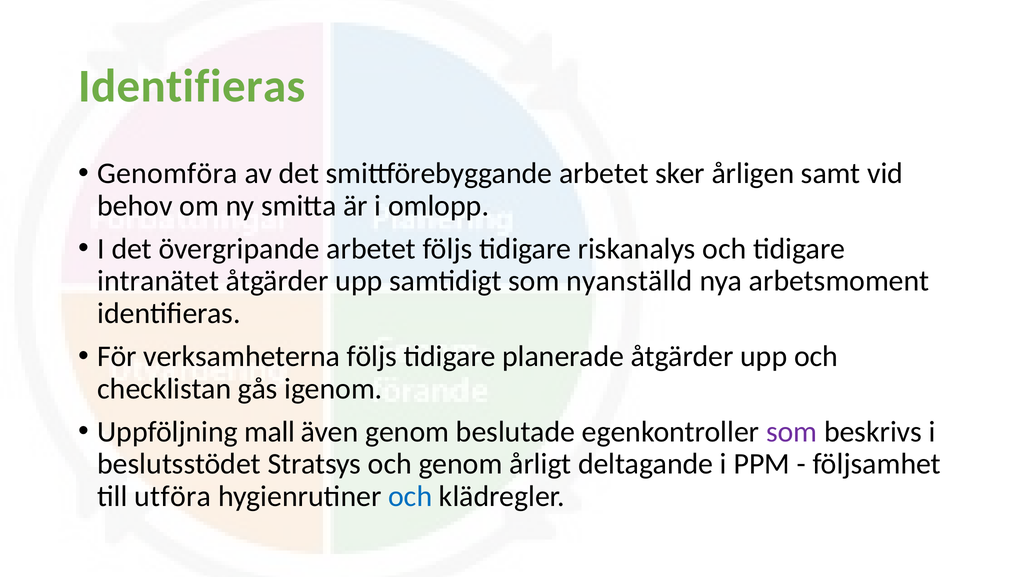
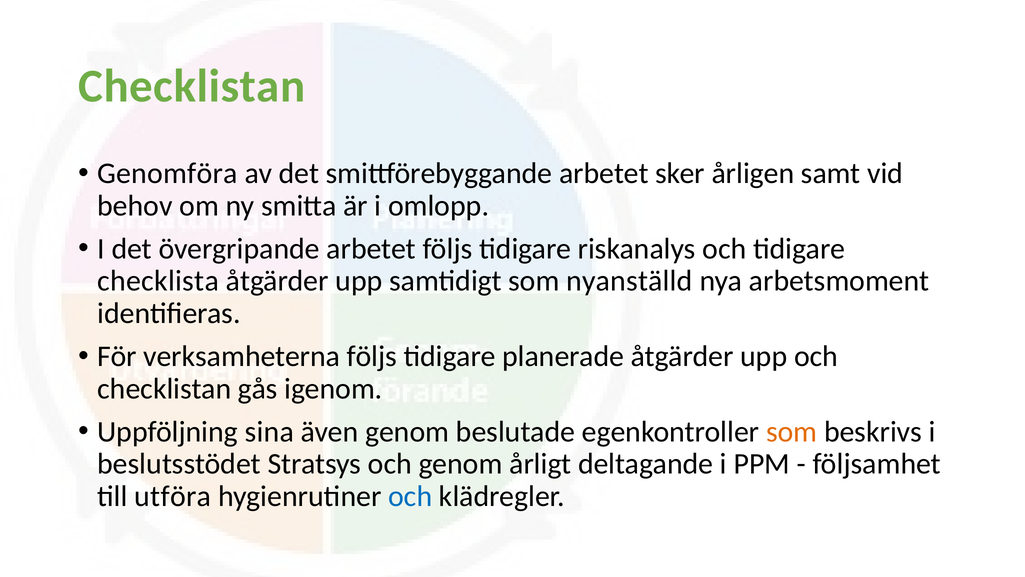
Identifieras at (192, 86): Identifieras -> Checklistan
intranätet: intranätet -> checklista
mall: mall -> sina
som at (792, 431) colour: purple -> orange
